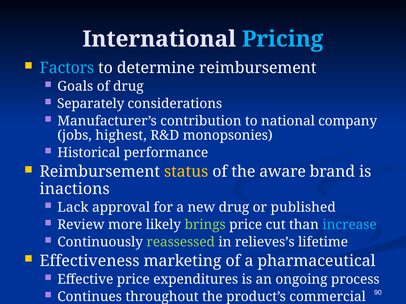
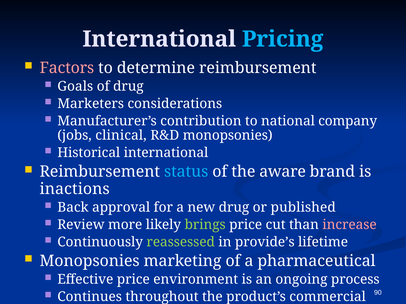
Factors colour: light blue -> pink
Separately: Separately -> Marketers
highest: highest -> clinical
Historical performance: performance -> international
status colour: yellow -> light blue
Lack: Lack -> Back
increase colour: light blue -> pink
relieves’s: relieves’s -> provide’s
Effectiveness at (90, 261): Effectiveness -> Monopsonies
expenditures: expenditures -> environment
